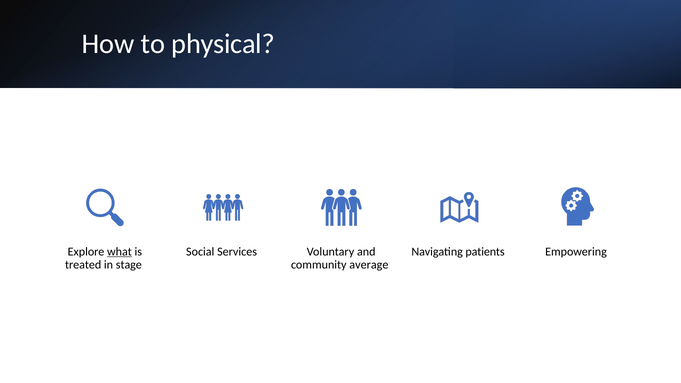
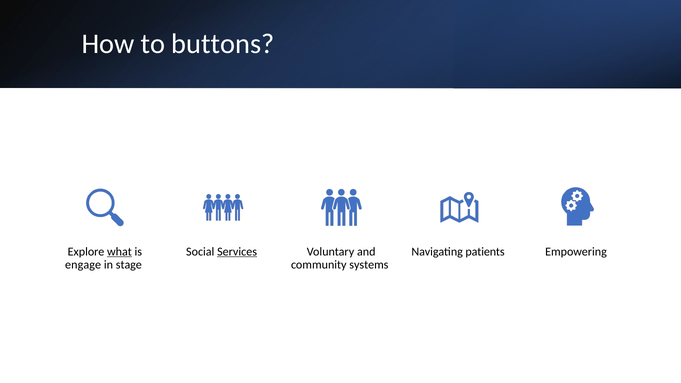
physical: physical -> buttons
Services underline: none -> present
treated: treated -> engage
average: average -> systems
